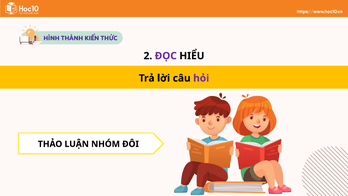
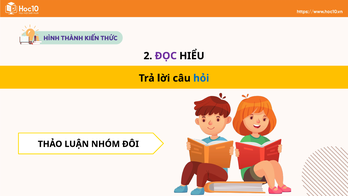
hỏi colour: purple -> blue
